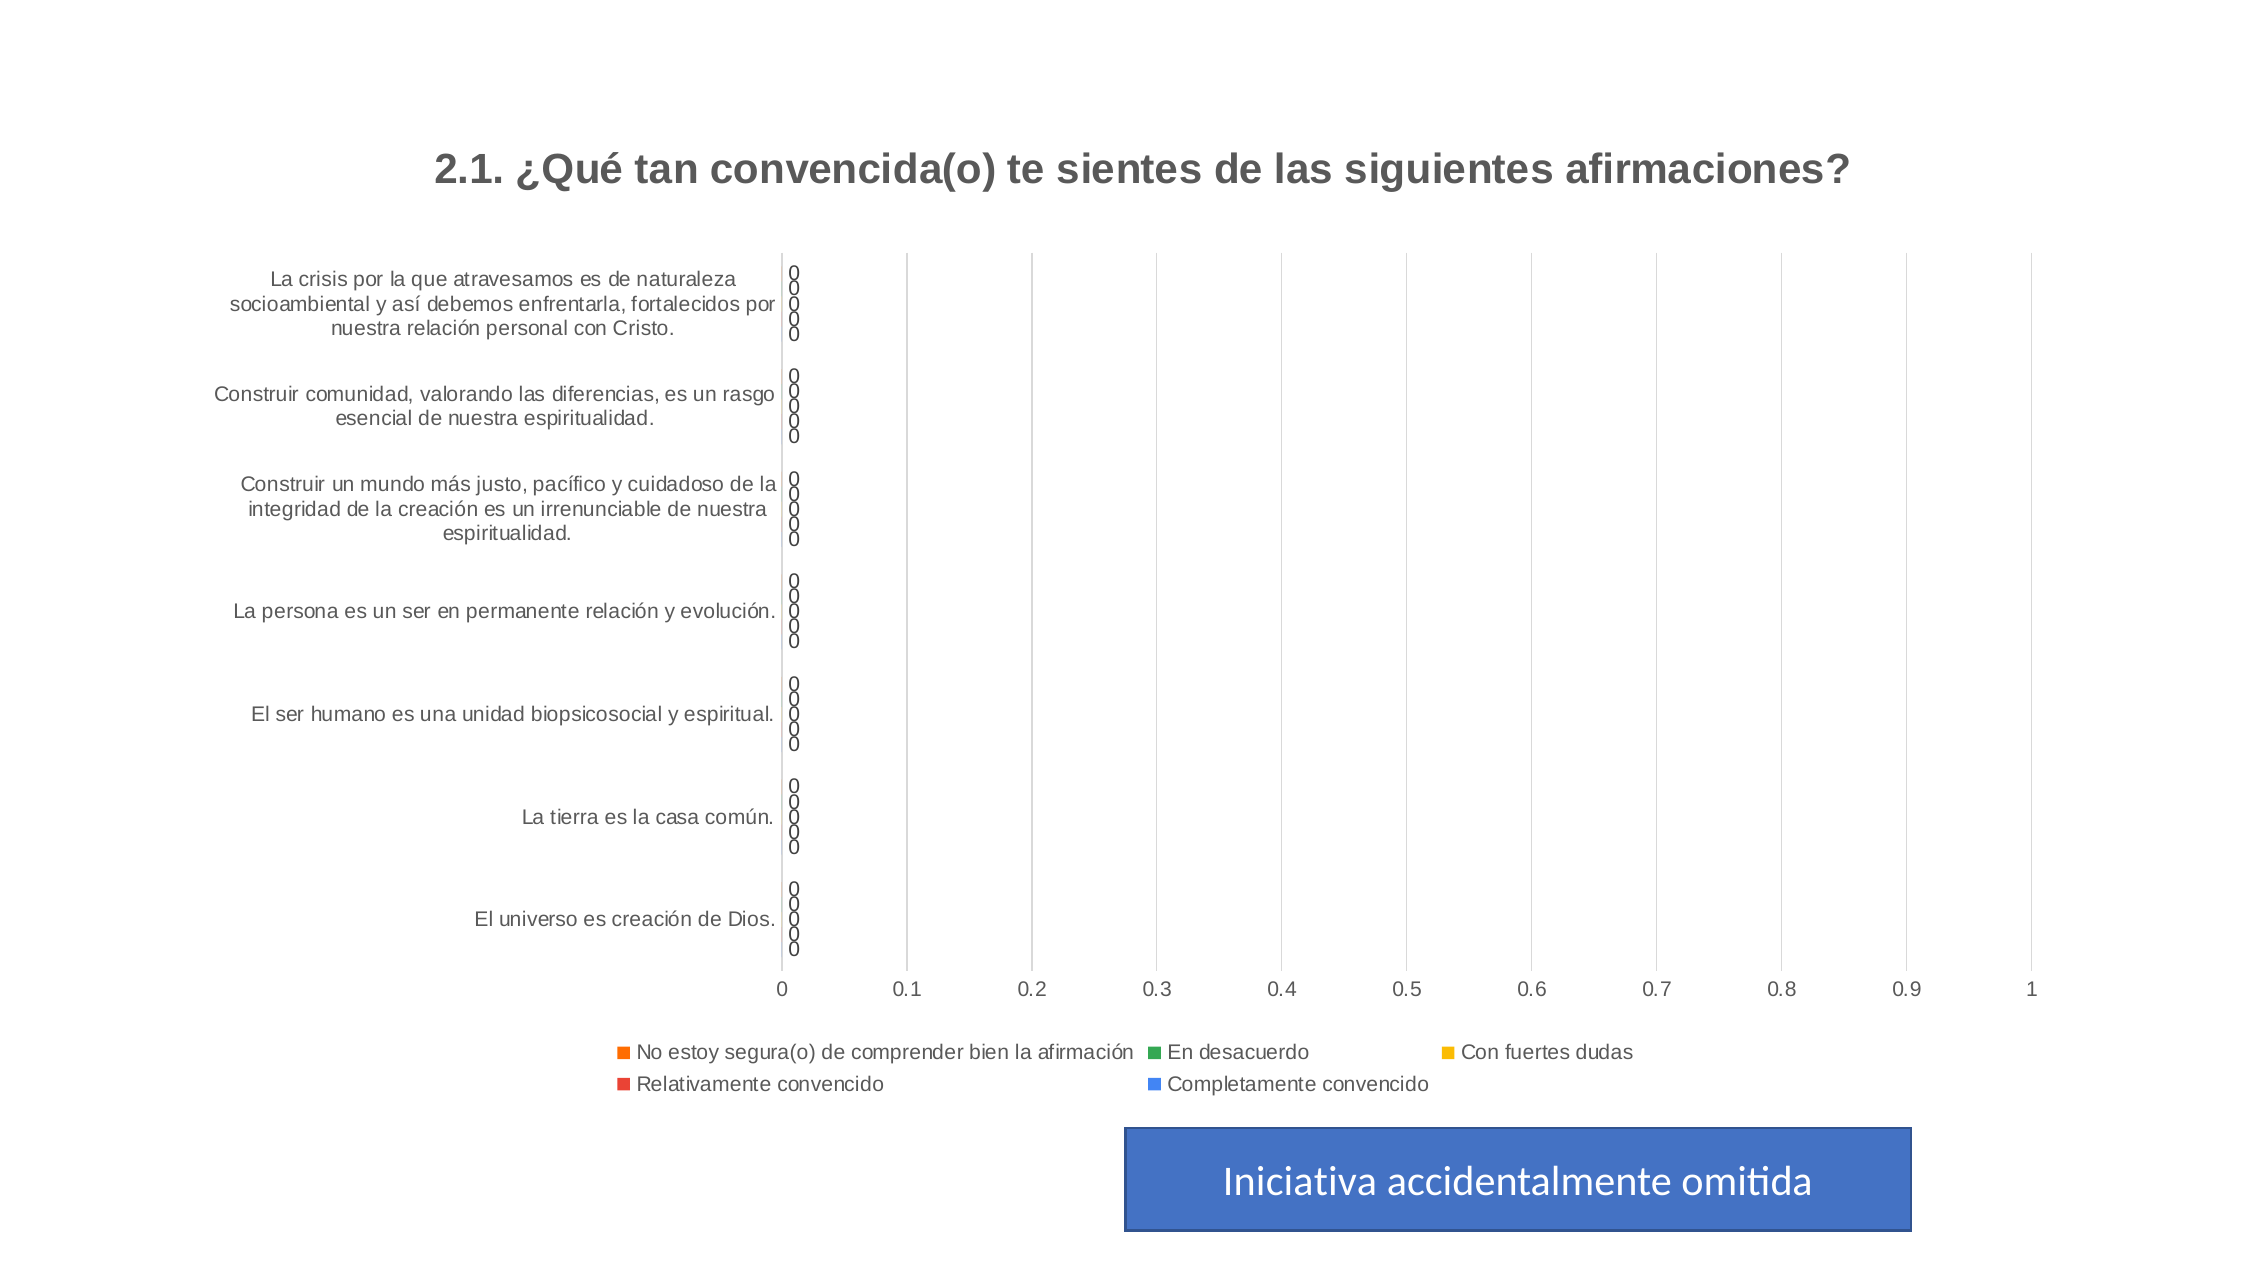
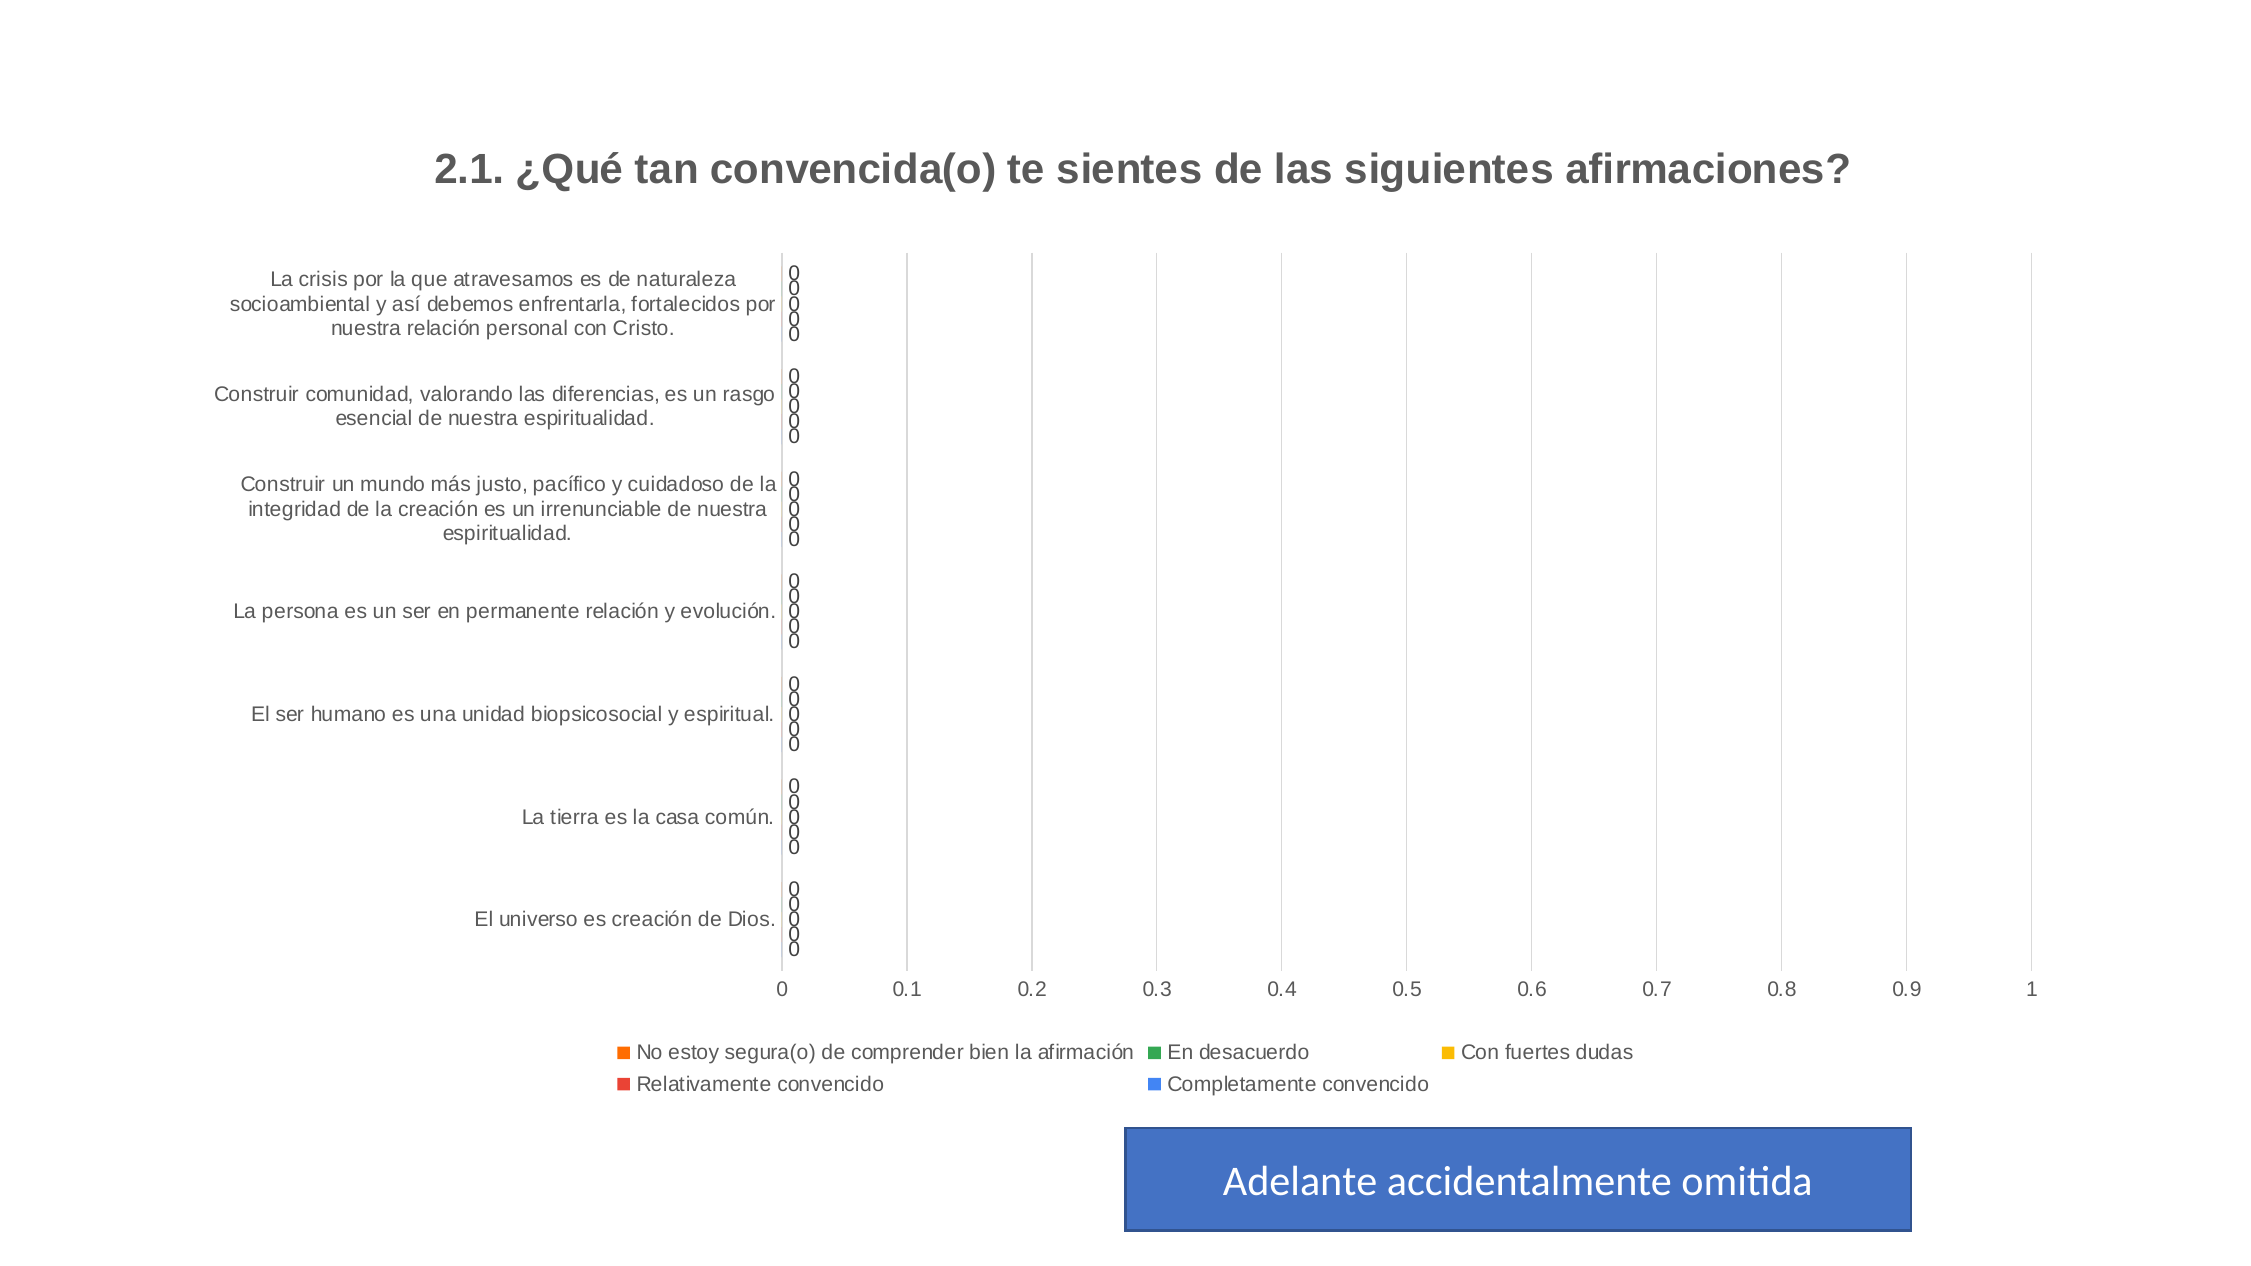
Iniciativa: Iniciativa -> Adelante
